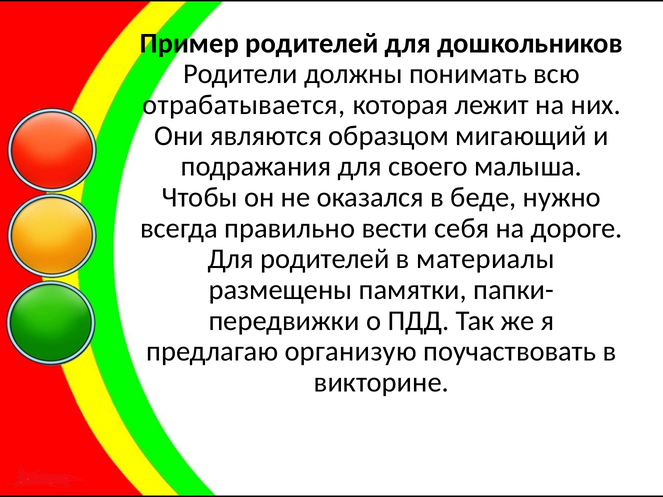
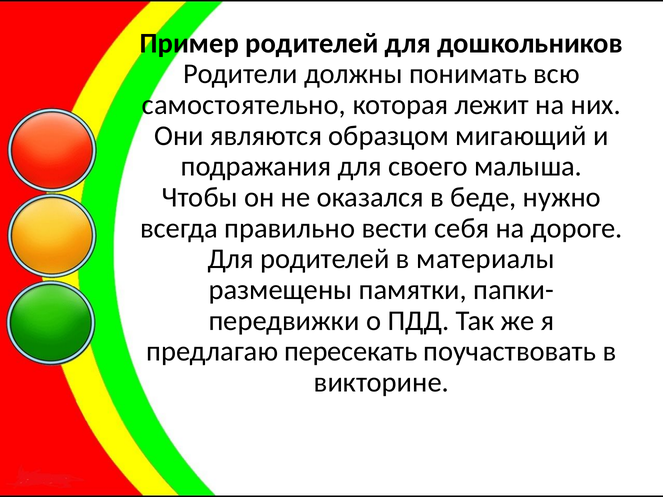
отрабатывается: отрабатывается -> самостоятельно
организую: организую -> пересекать
